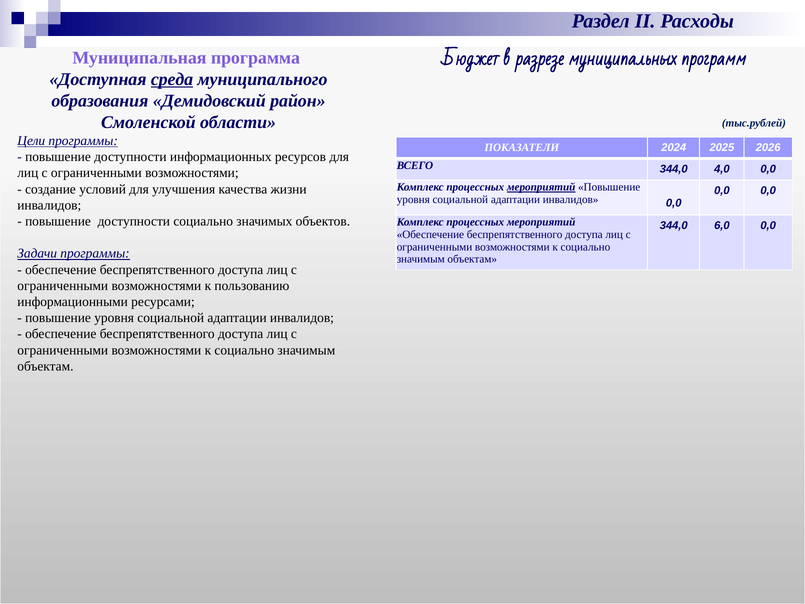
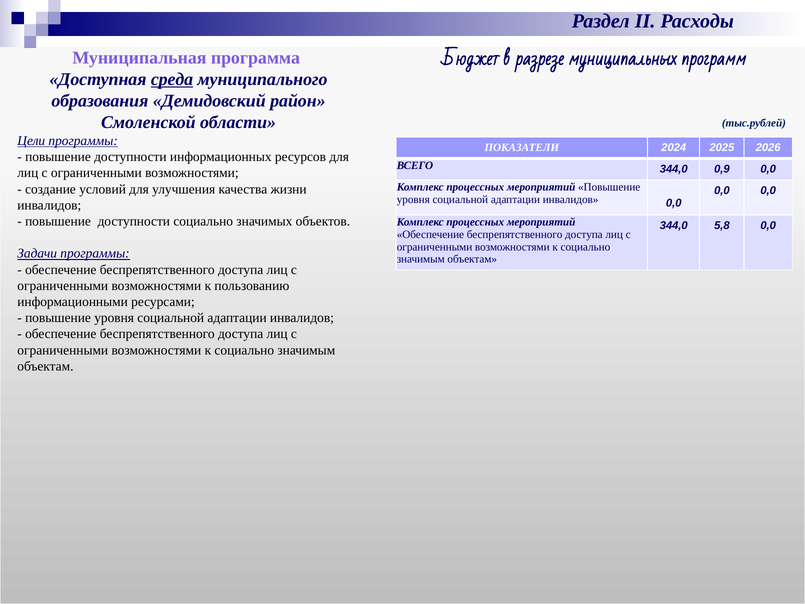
4,0: 4,0 -> 0,9
мероприятий at (541, 187) underline: present -> none
6,0: 6,0 -> 5,8
